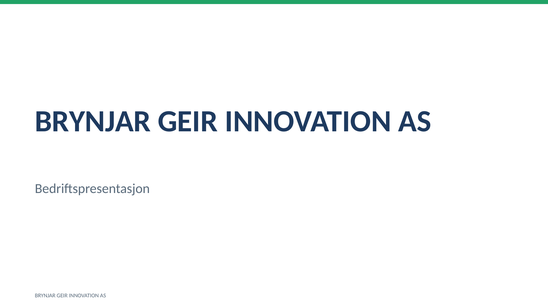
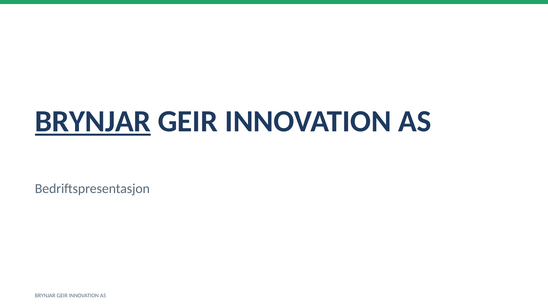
BRYNJAR at (93, 122) underline: none -> present
